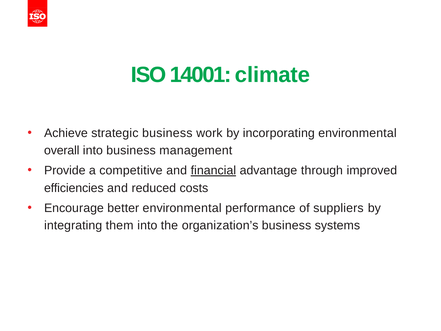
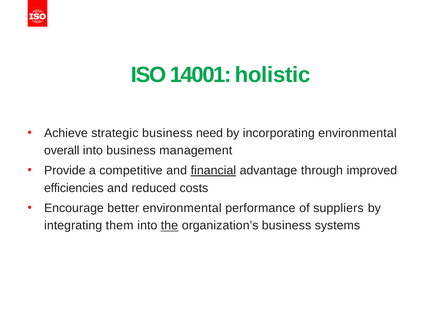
climate: climate -> holistic
work: work -> need
the underline: none -> present
